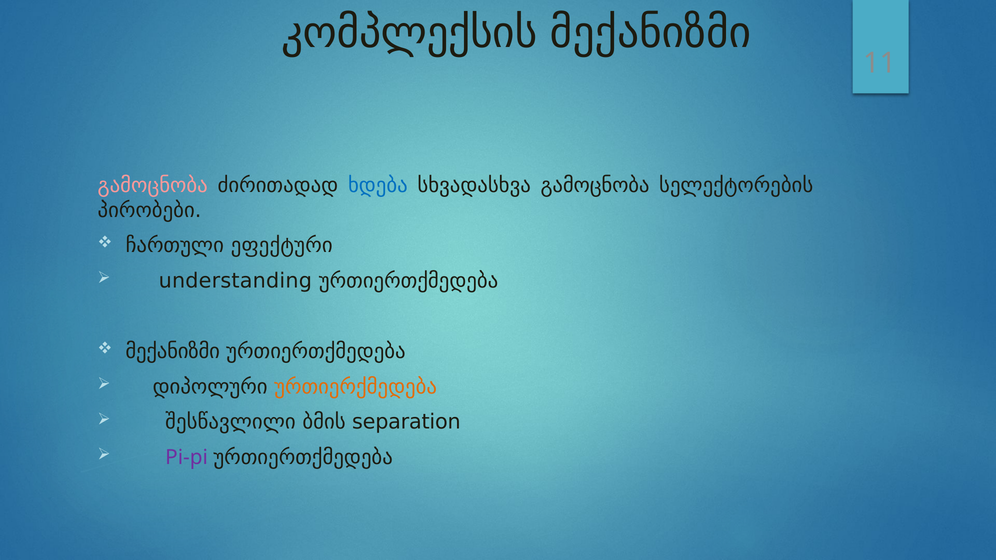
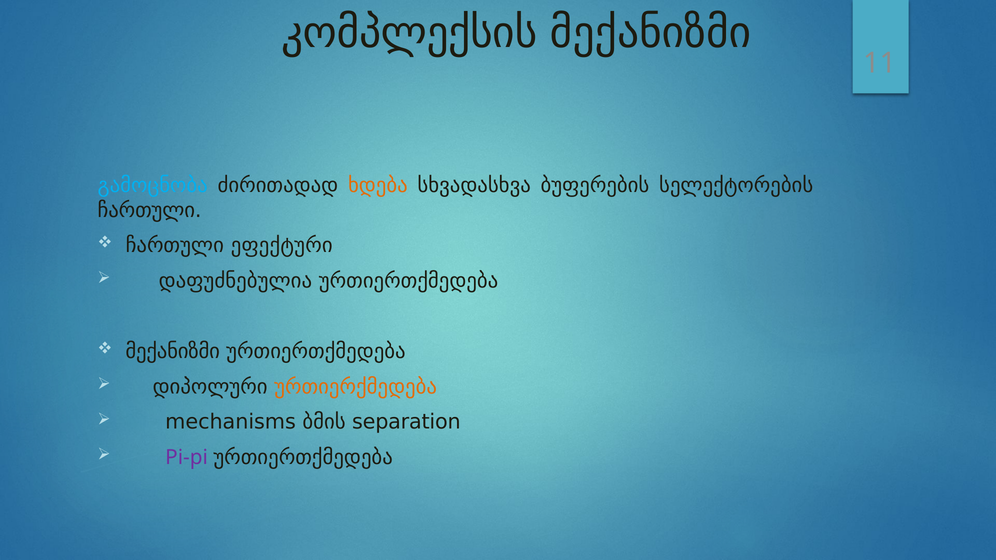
გამოცნობა at (153, 185) colour: pink -> light blue
ხდება colour: blue -> orange
სხვადასხვა გამოცნობა: გამოცნობა -> ბუფერების
პირობები at (149, 210): პირობები -> ჩართული
understanding: understanding -> დაფუძნებულია
შესწავლილი: შესწავლილი -> mechanisms
